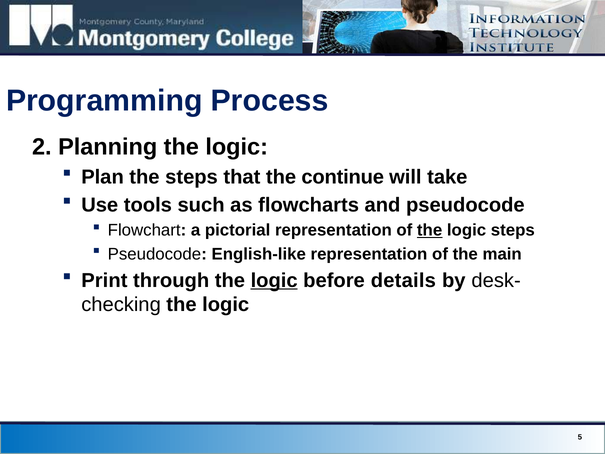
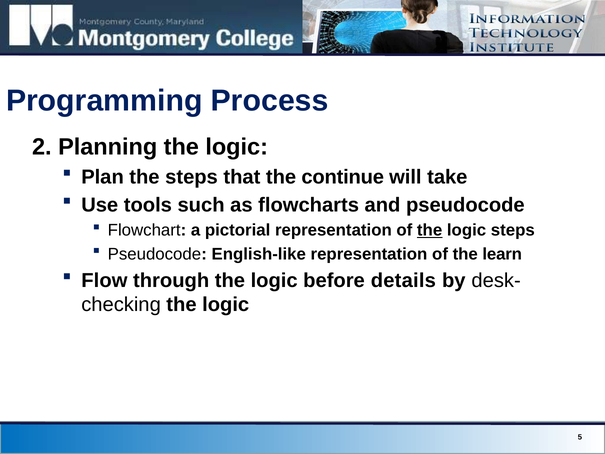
main: main -> learn
Print: Print -> Flow
logic at (274, 280) underline: present -> none
